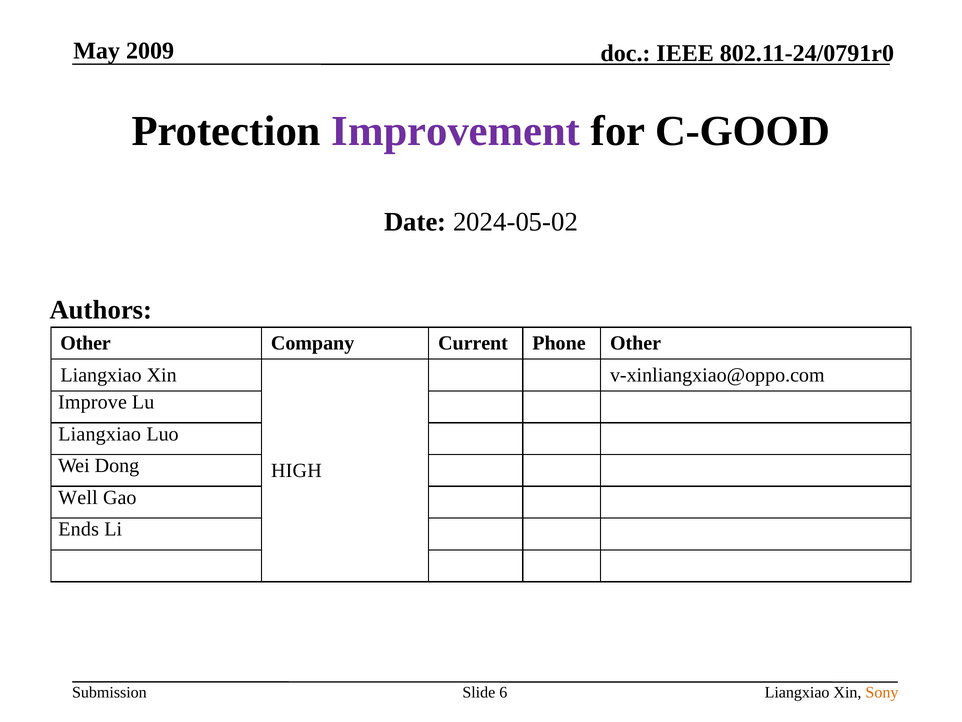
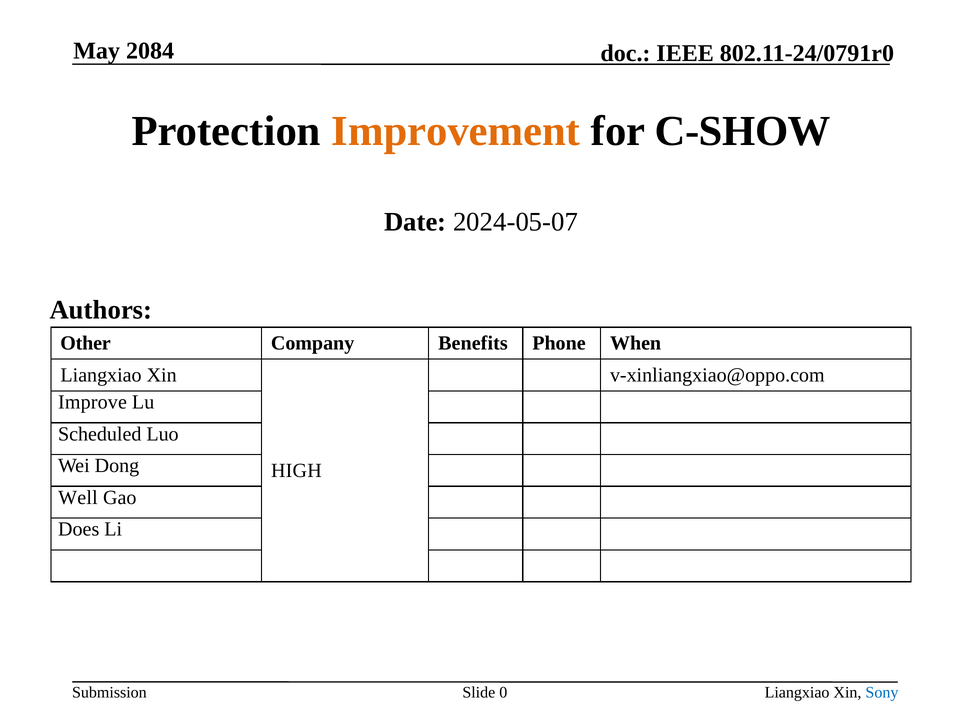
2009: 2009 -> 2084
Improvement colour: purple -> orange
C-GOOD: C-GOOD -> C-SHOW
2024-05-02: 2024-05-02 -> 2024-05-07
Current: Current -> Benefits
Phone Other: Other -> When
Liangxiao at (100, 434): Liangxiao -> Scheduled
Ends: Ends -> Does
6: 6 -> 0
Sony colour: orange -> blue
